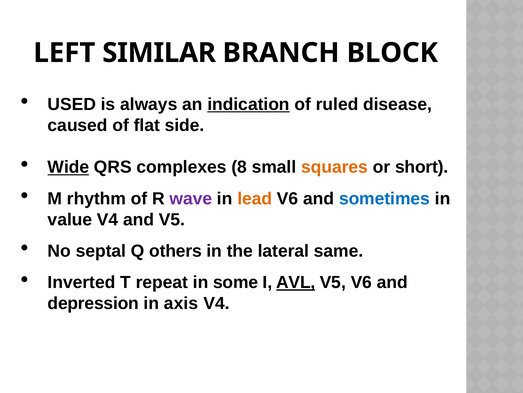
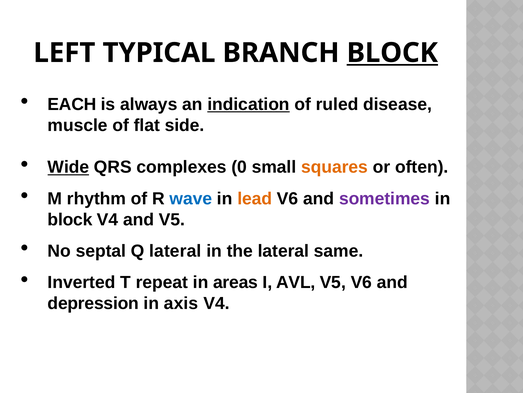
SIMILAR: SIMILAR -> TYPICAL
BLOCK at (392, 53) underline: none -> present
USED: USED -> EACH
caused: caused -> muscle
8: 8 -> 0
short: short -> often
wave colour: purple -> blue
sometimes colour: blue -> purple
value at (70, 219): value -> block
Q others: others -> lateral
some: some -> areas
AVL underline: present -> none
